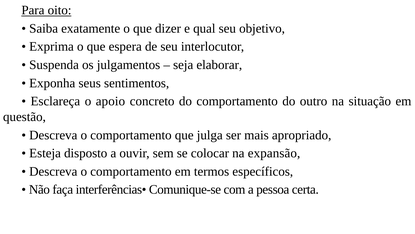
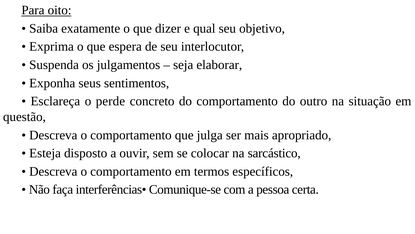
apoio: apoio -> perde
expansão: expansão -> sarcástico
